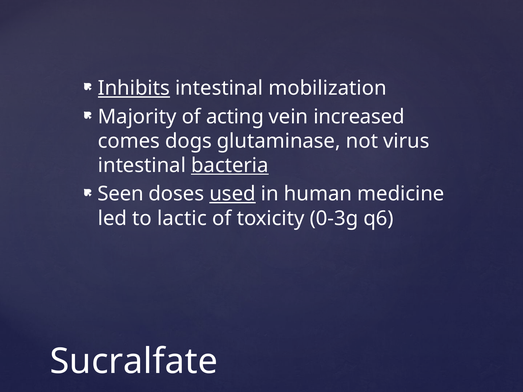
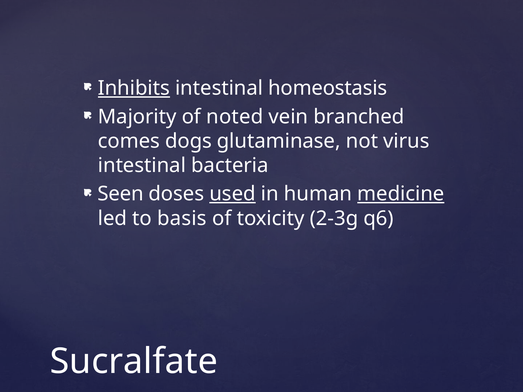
mobilization: mobilization -> homeostasis
acting: acting -> noted
increased: increased -> branched
bacteria underline: present -> none
medicine underline: none -> present
lactic: lactic -> basis
0-3g: 0-3g -> 2-3g
